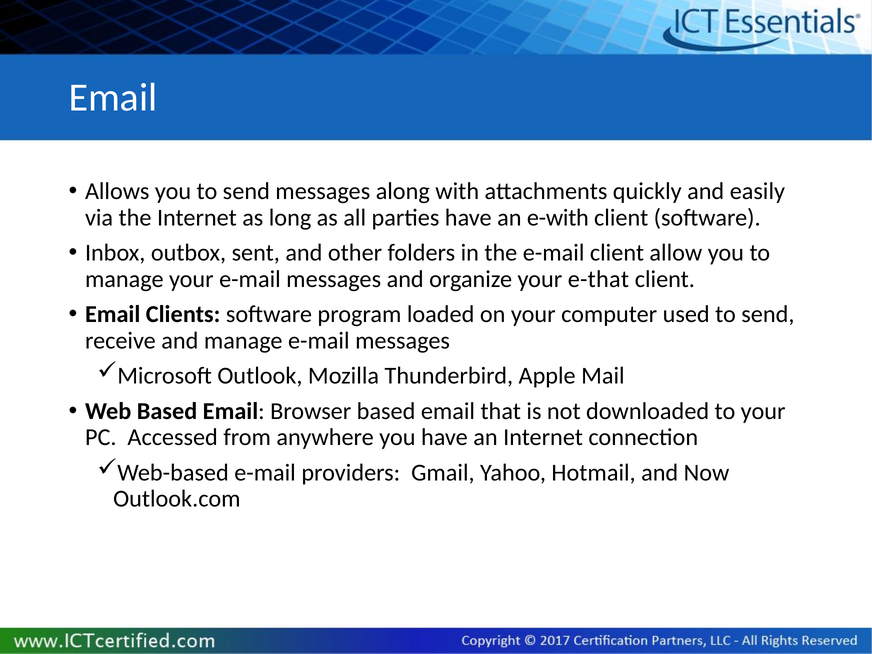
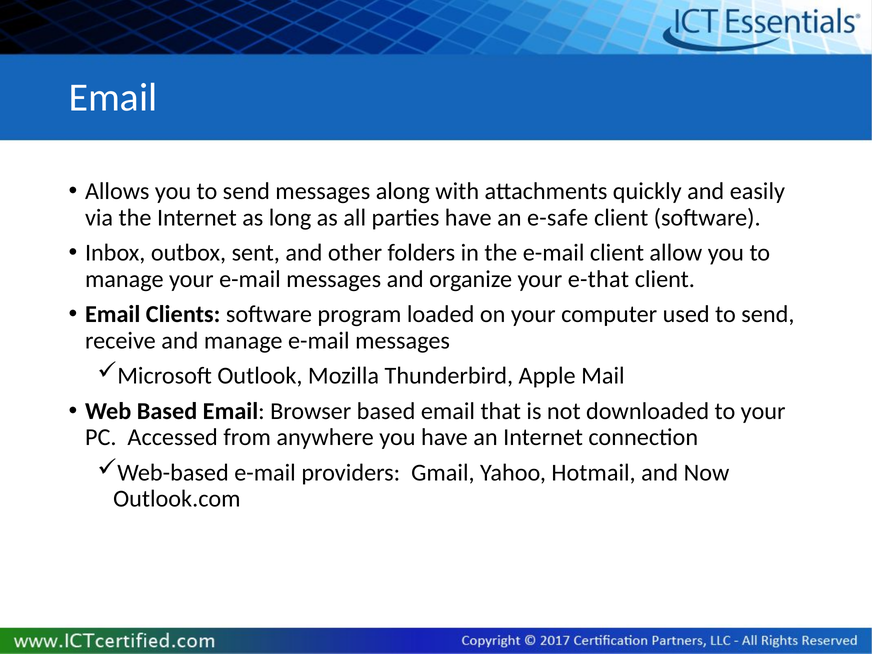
e-with: e-with -> e-safe
